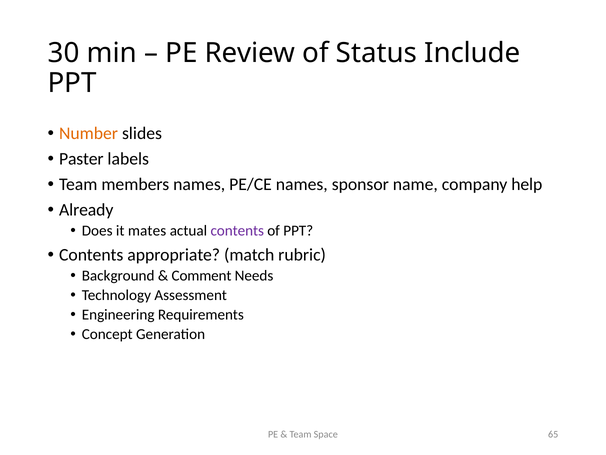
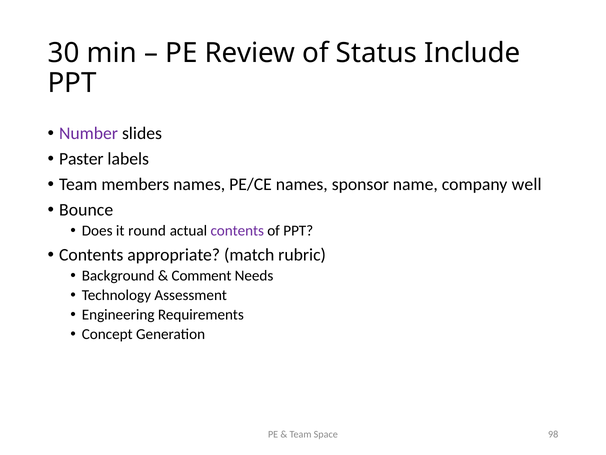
Number colour: orange -> purple
help: help -> well
Already: Already -> Bounce
mates: mates -> round
65: 65 -> 98
